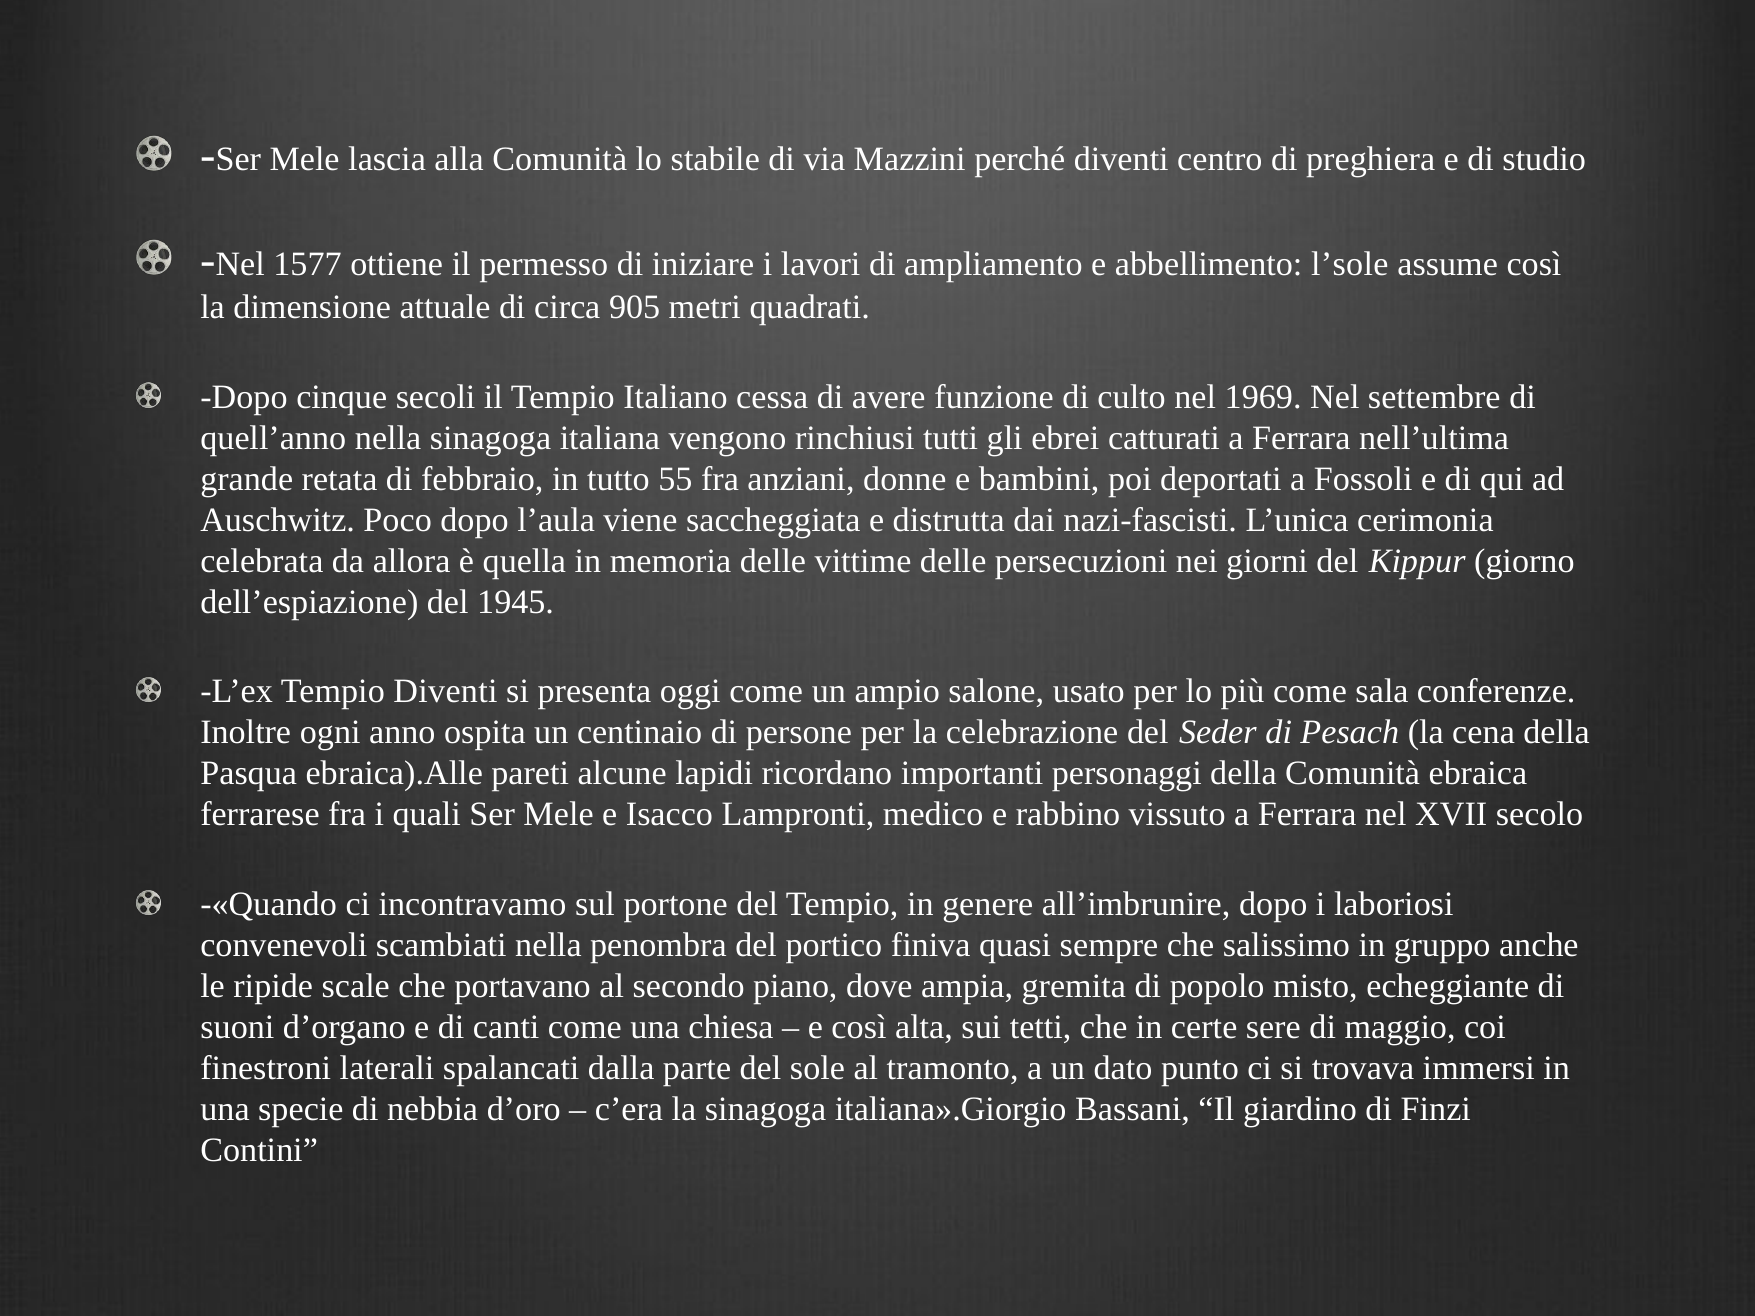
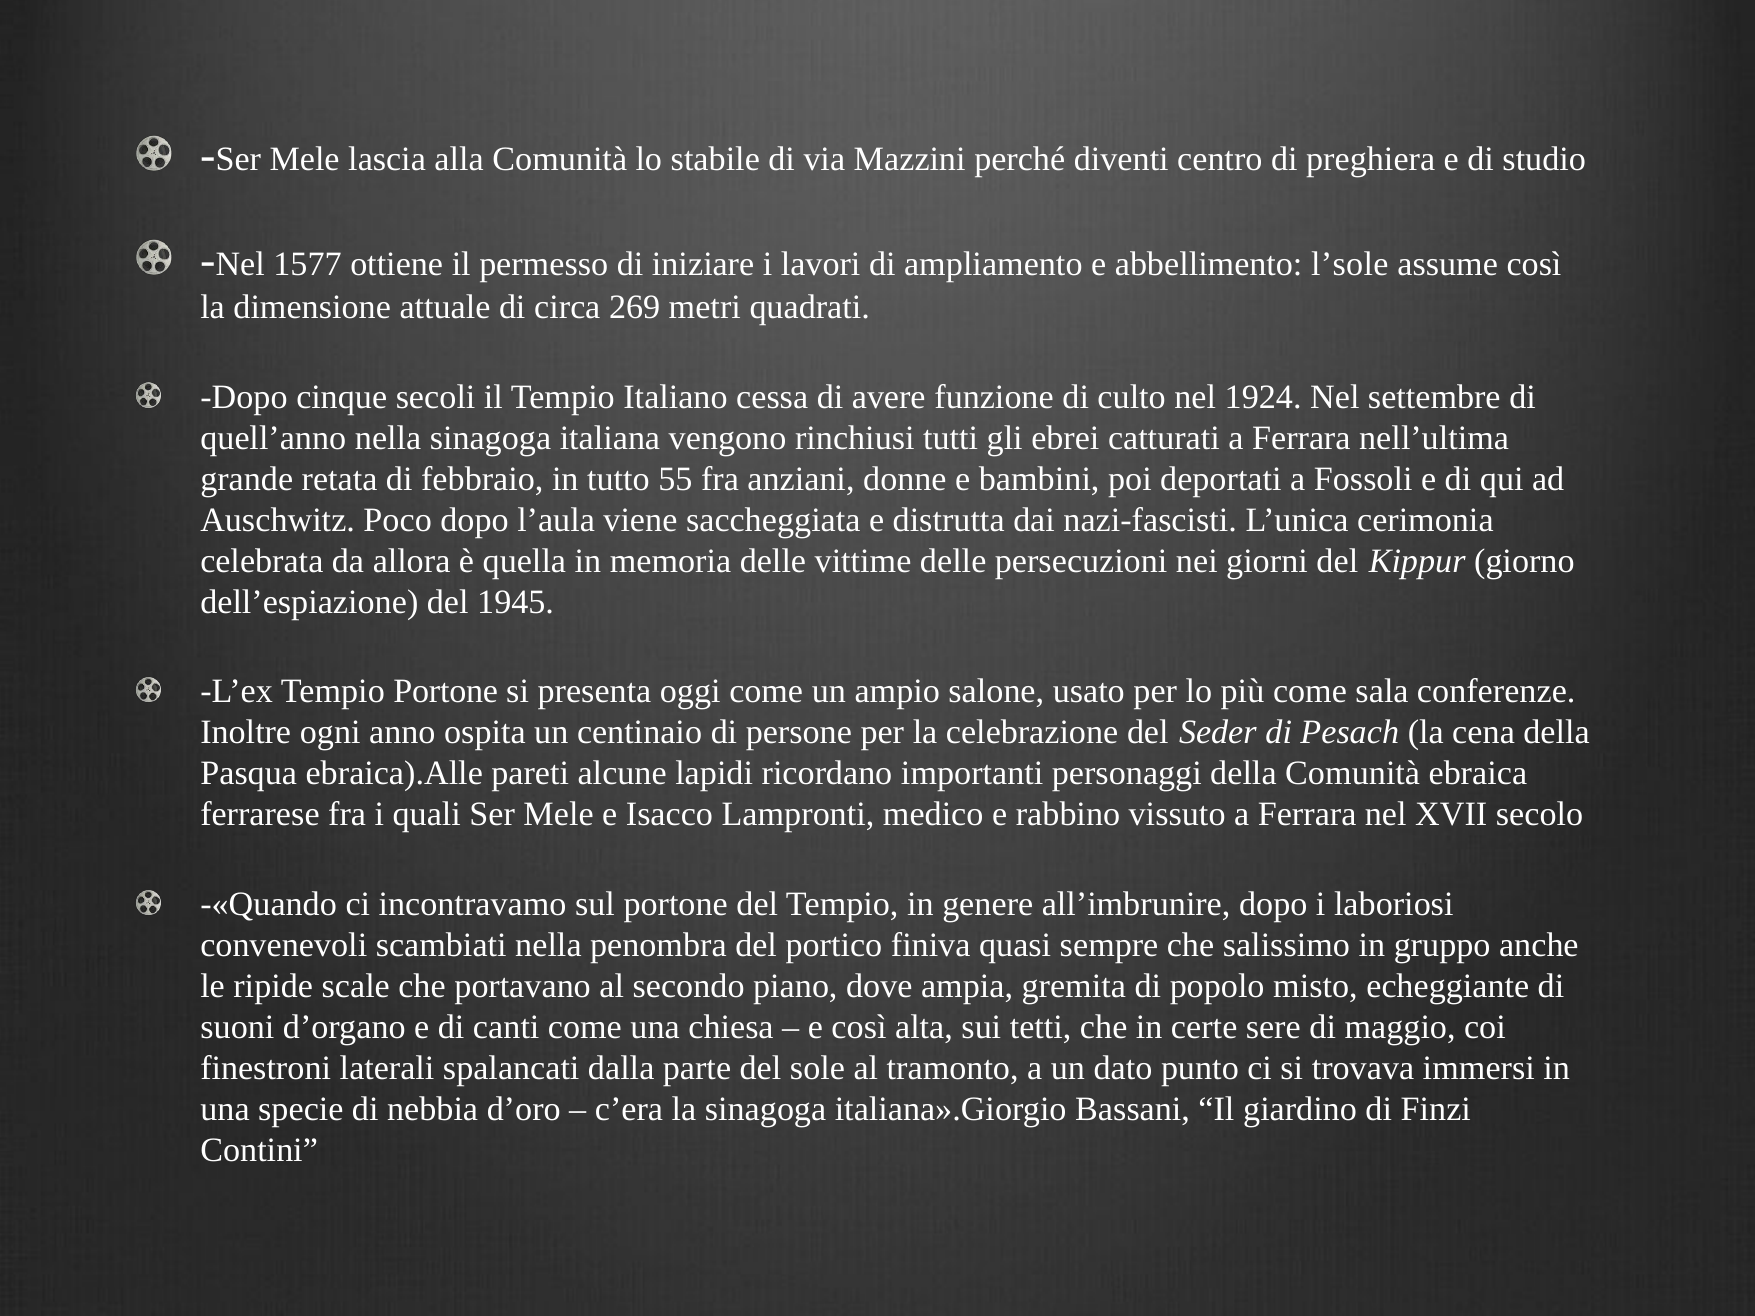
905: 905 -> 269
1969: 1969 -> 1924
Tempio Diventi: Diventi -> Portone
